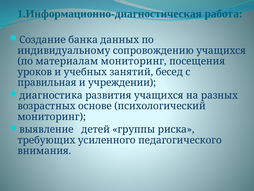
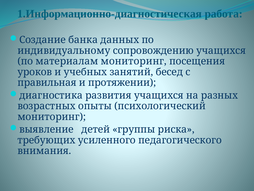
учреждении: учреждении -> протяжении
основе: основе -> опыты
